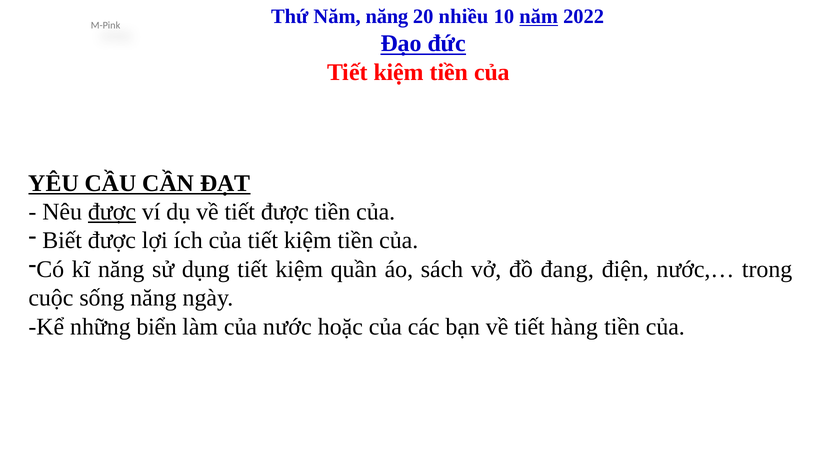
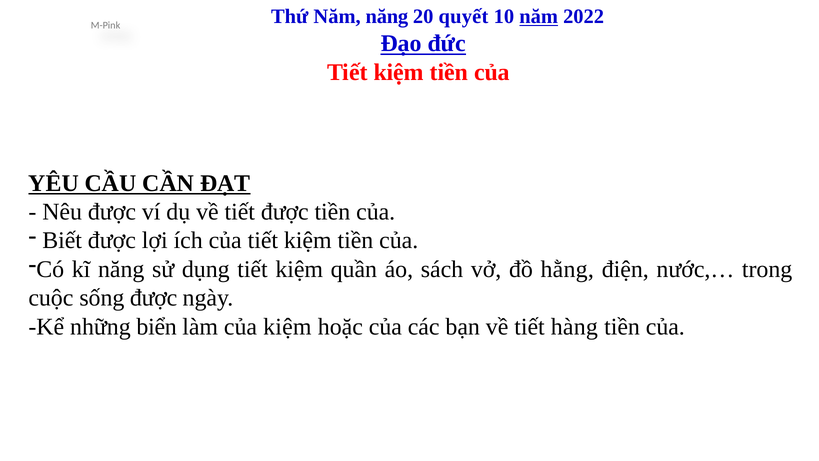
nhiều: nhiều -> quyết
được at (112, 212) underline: present -> none
đang: đang -> hằng
sống năng: năng -> được
của nước: nước -> kiệm
